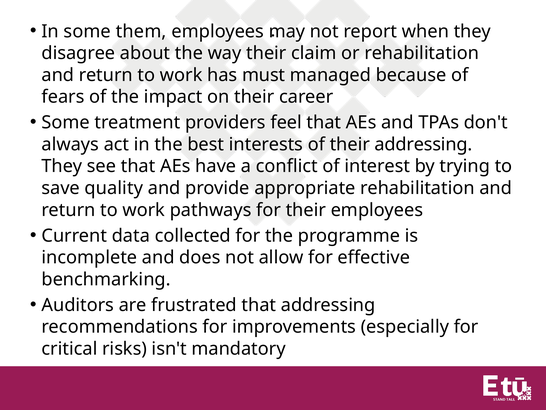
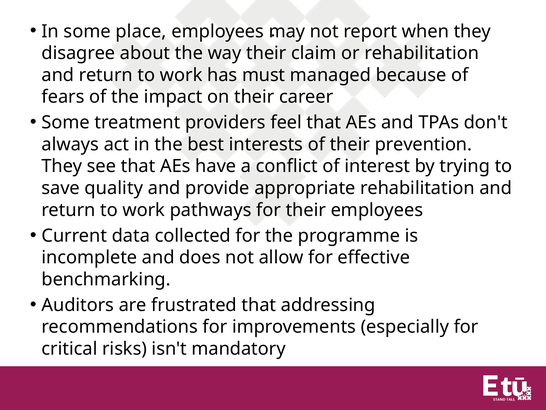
them: them -> place
their addressing: addressing -> prevention
